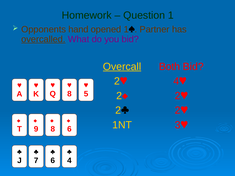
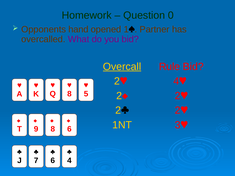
Question 1: 1 -> 0
overcalled underline: present -> none
Both: Both -> Rule
